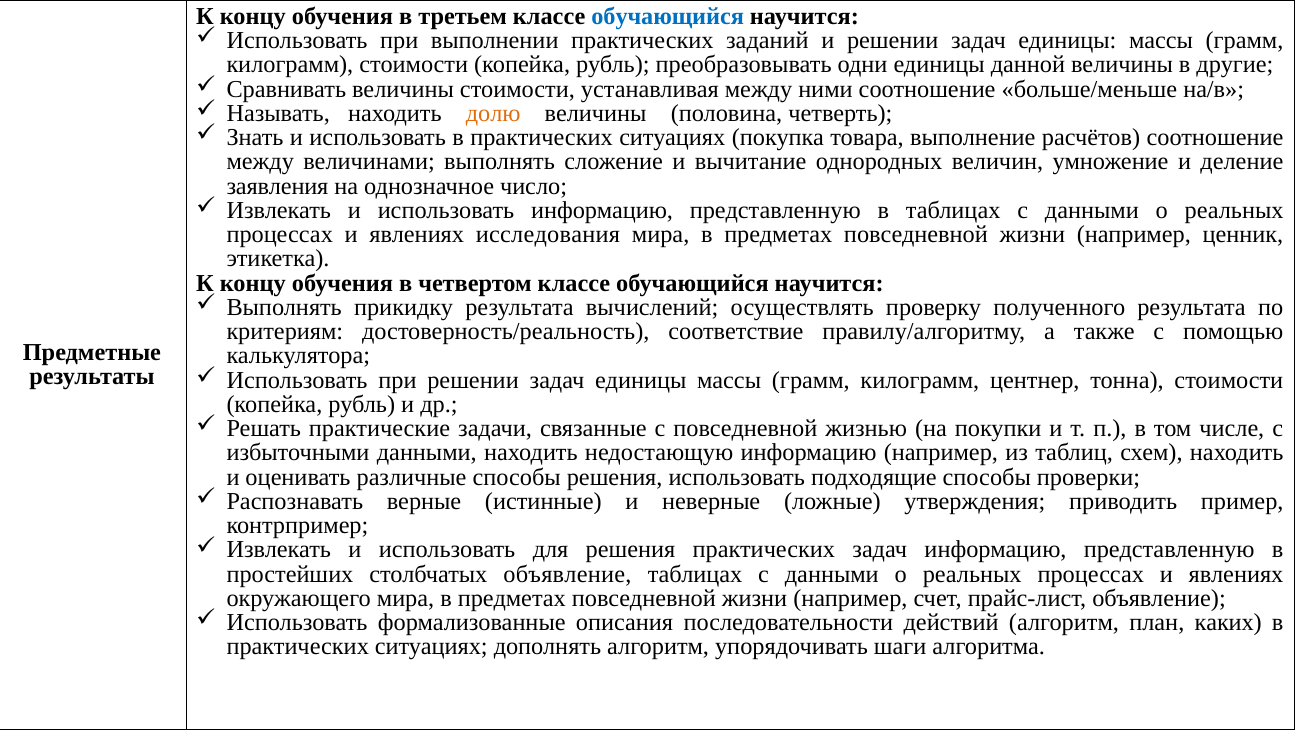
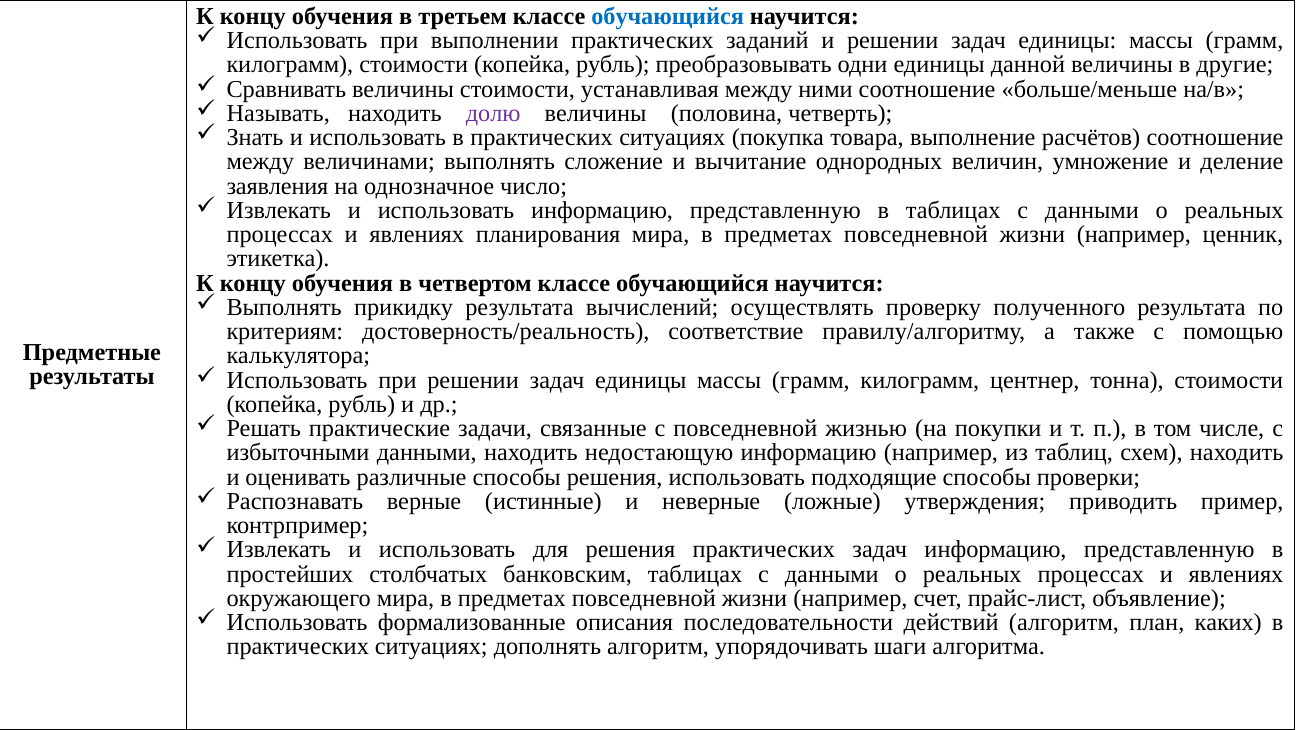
долю colour: orange -> purple
исследования: исследования -> планирования
столбчатых объявление: объявление -> банковским
